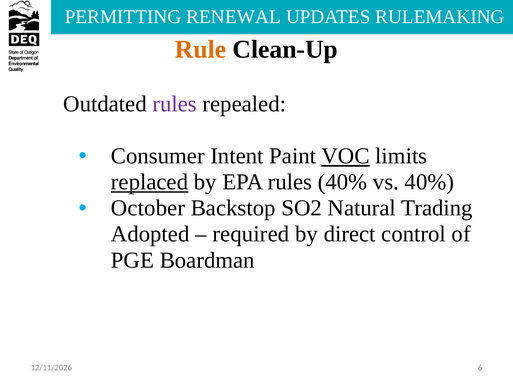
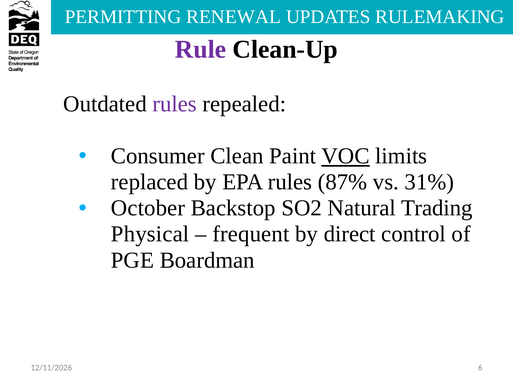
Rule colour: orange -> purple
Intent: Intent -> Clean
replaced underline: present -> none
rules 40%: 40% -> 87%
vs 40%: 40% -> 31%
Adopted: Adopted -> Physical
required: required -> frequent
